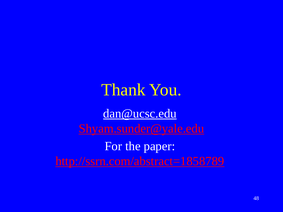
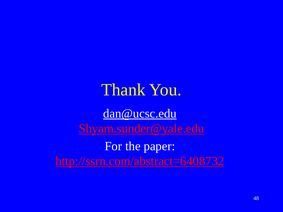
http://ssrn.com/abstract=1858789: http://ssrn.com/abstract=1858789 -> http://ssrn.com/abstract=6408732
